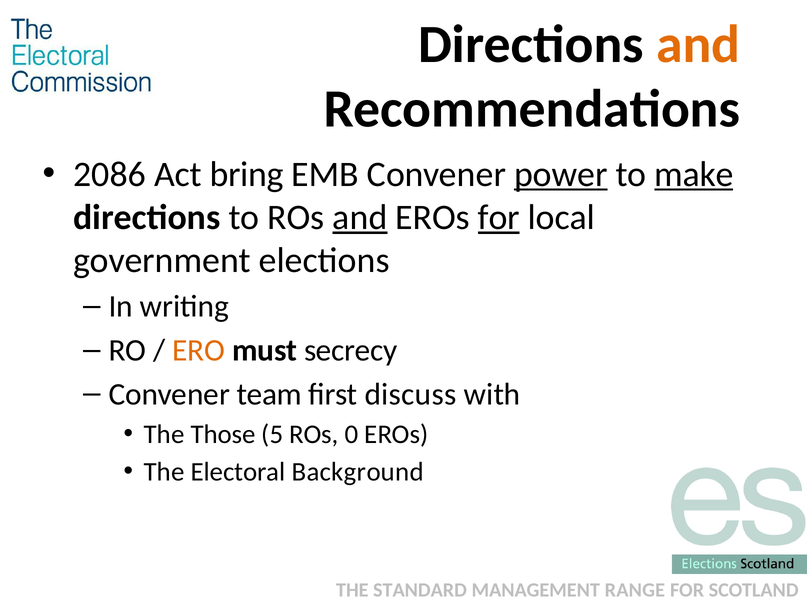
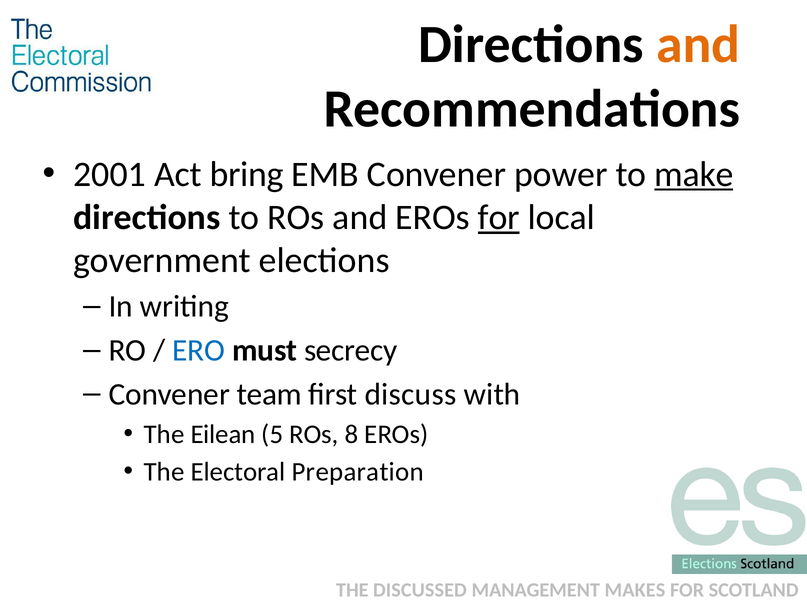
2086: 2086 -> 2001
power underline: present -> none
and at (360, 217) underline: present -> none
ERO colour: orange -> blue
Those: Those -> Eilean
0: 0 -> 8
Background: Background -> Preparation
STANDARD: STANDARD -> DISCUSSED
RANGE: RANGE -> MAKES
